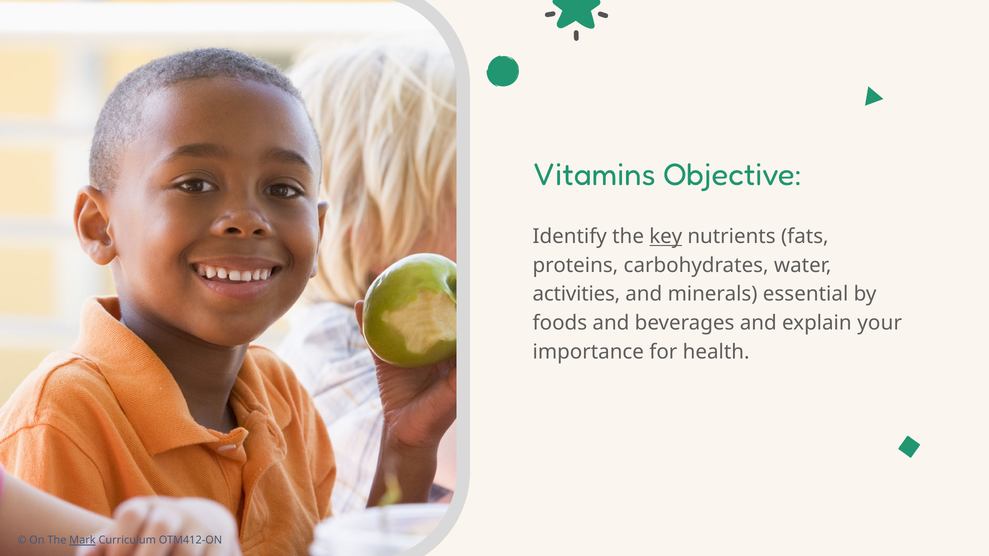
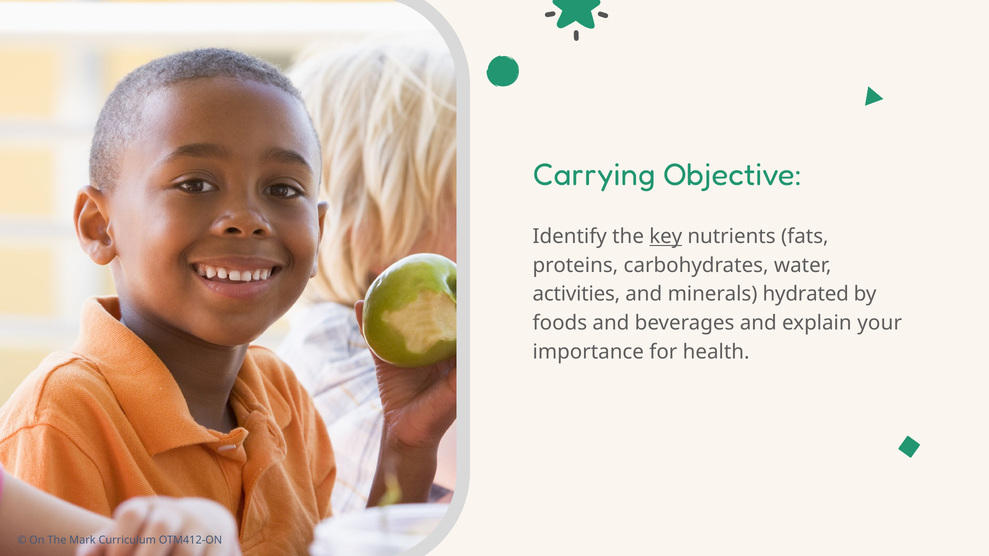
Vitamins: Vitamins -> Carrying
essential: essential -> hydrated
Mark underline: present -> none
